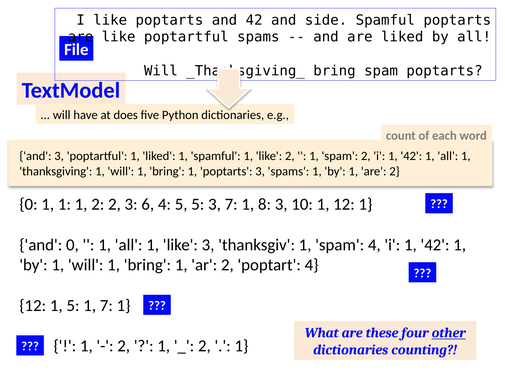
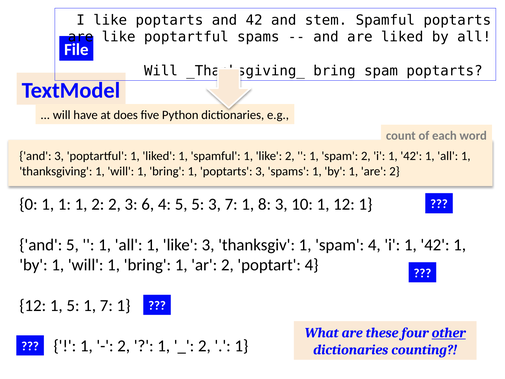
side: side -> stem
and 0: 0 -> 5
